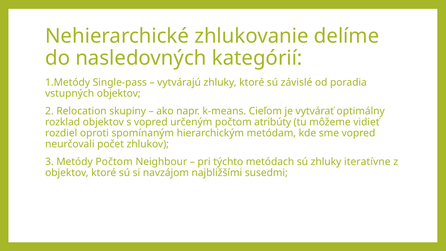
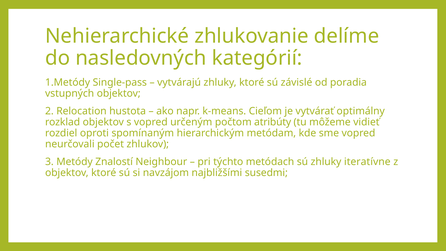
skupiny: skupiny -> hustota
Metódy Počtom: Počtom -> Znalostí
